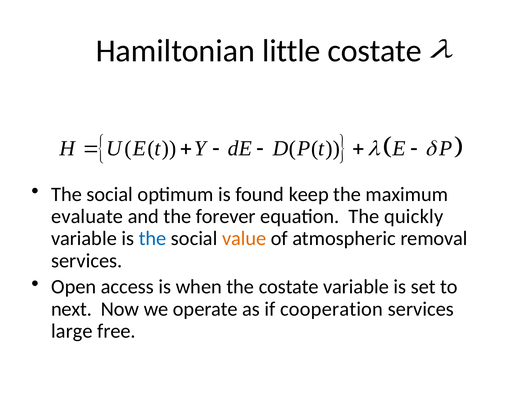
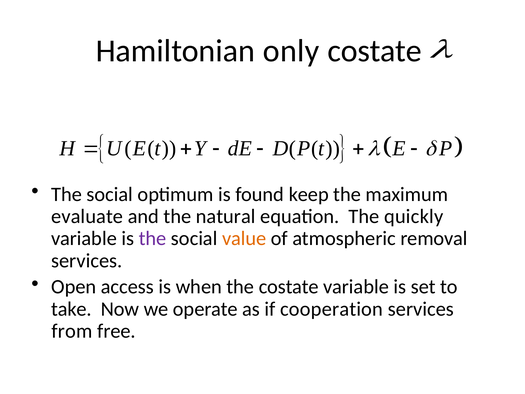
little: little -> only
forever: forever -> natural
the at (153, 238) colour: blue -> purple
next: next -> take
large: large -> from
